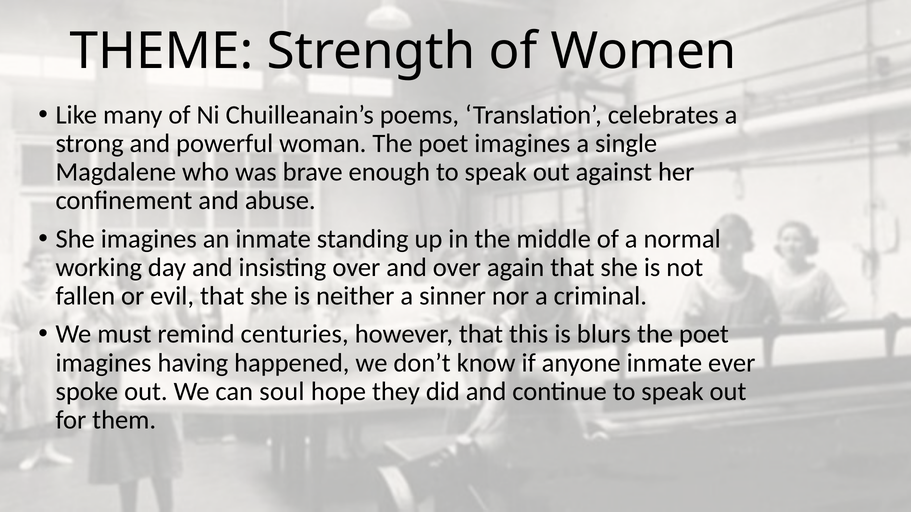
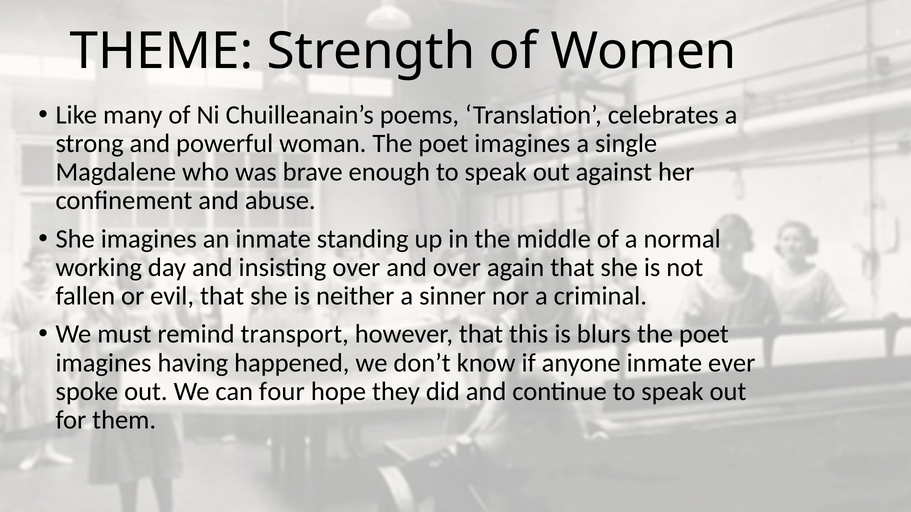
centuries: centuries -> transport
soul: soul -> four
